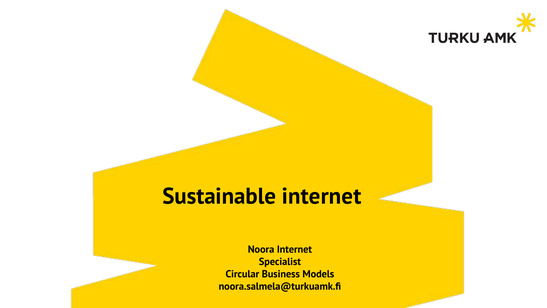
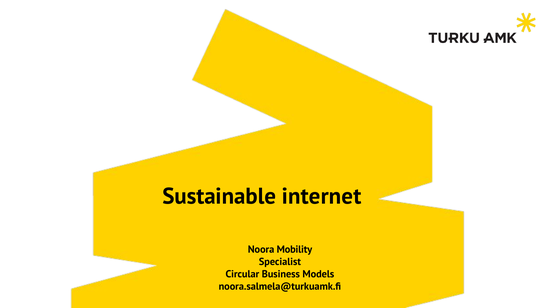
Noora Internet: Internet -> Mobility
